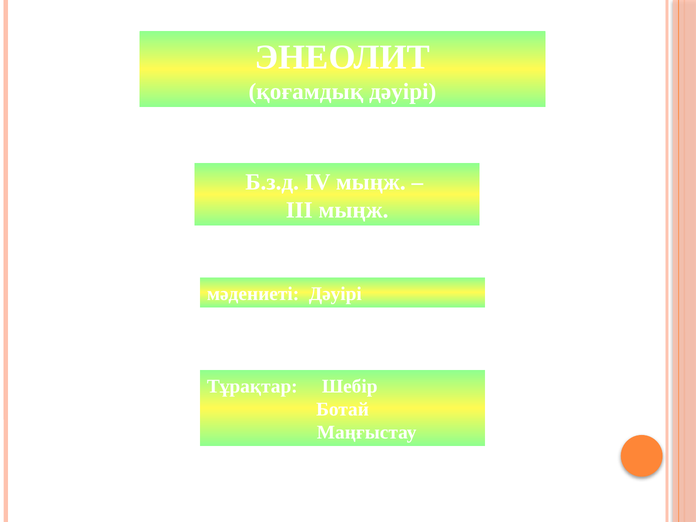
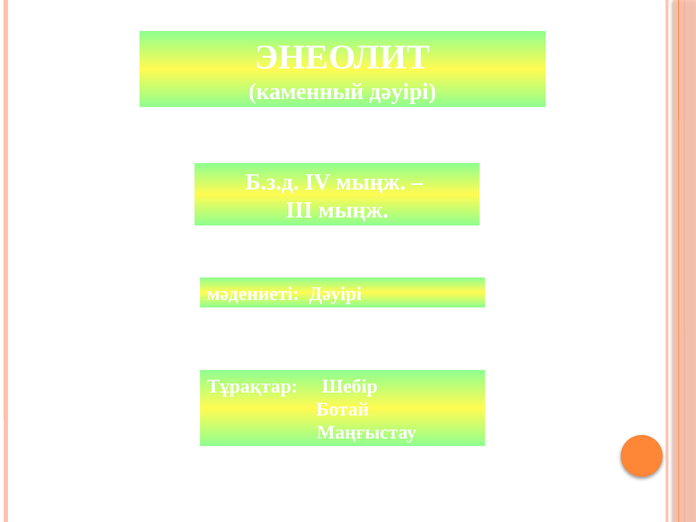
қоғамдық at (306, 92): қоғамдық -> каменный
